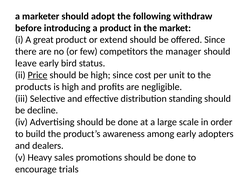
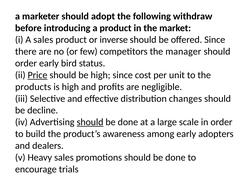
A great: great -> sales
extend: extend -> inverse
leave at (26, 63): leave -> order
standing: standing -> changes
should at (90, 122) underline: none -> present
